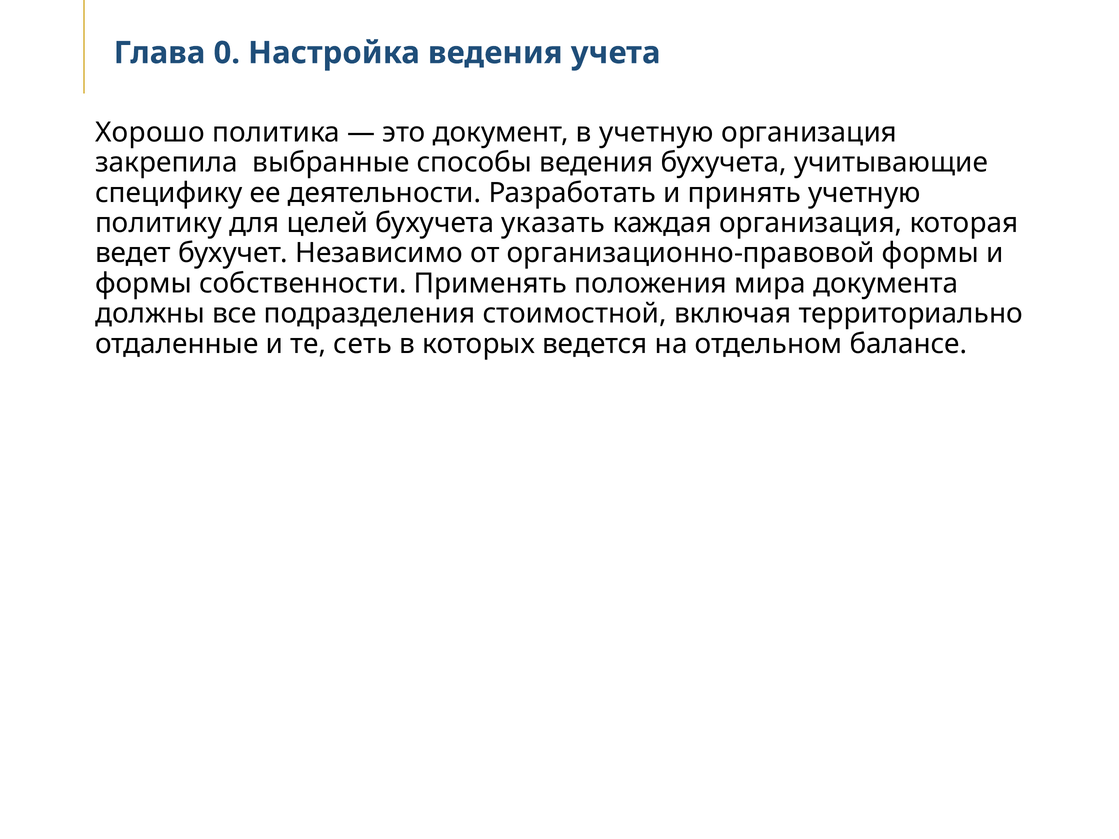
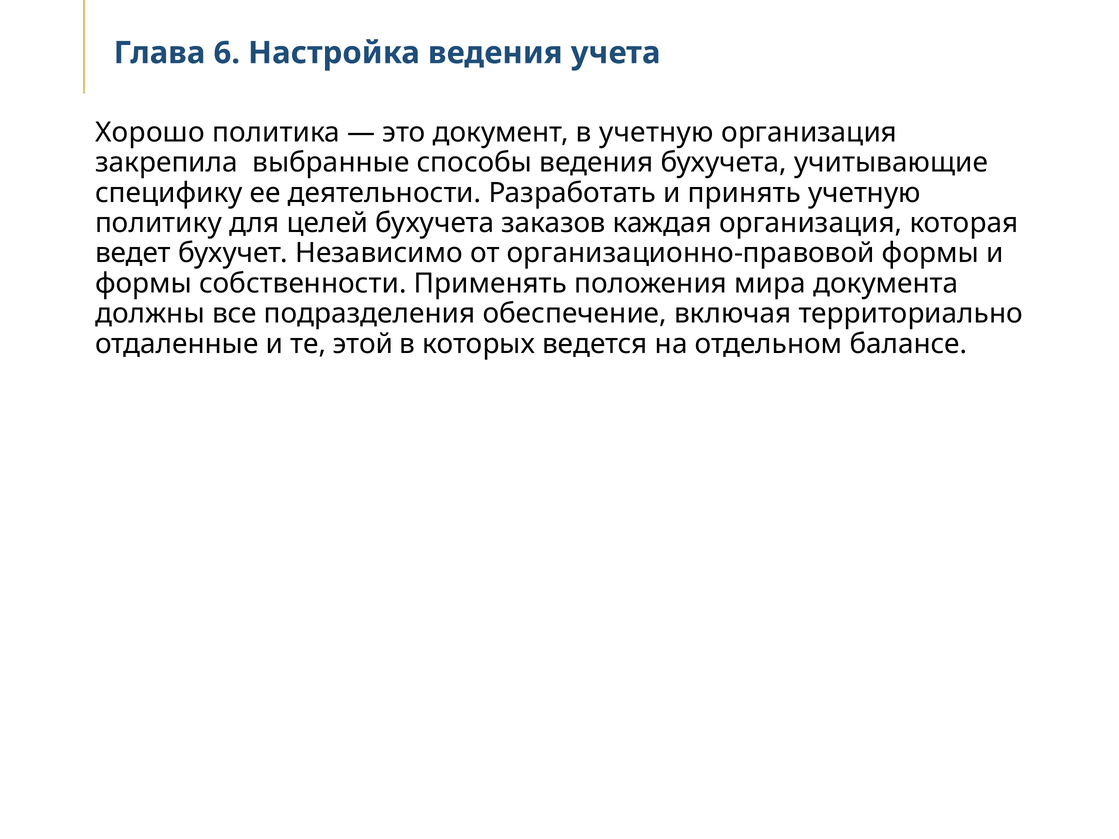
0: 0 -> 6
указать: указать -> заказов
стоимостной: стоимостной -> обеспечение
сеть: сеть -> этой
